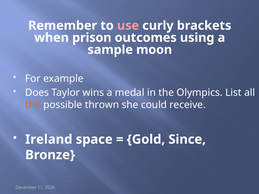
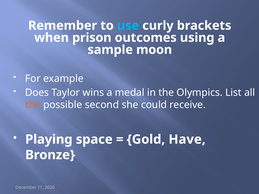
use colour: pink -> light blue
thrown: thrown -> second
Ireland: Ireland -> Playing
Since: Since -> Have
